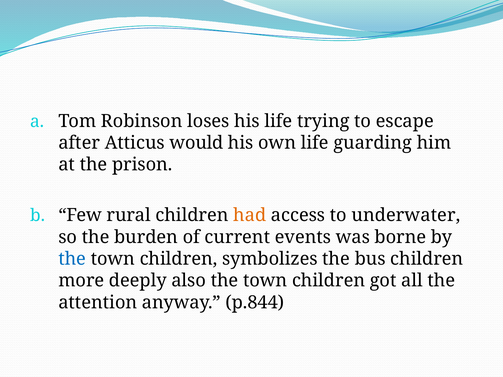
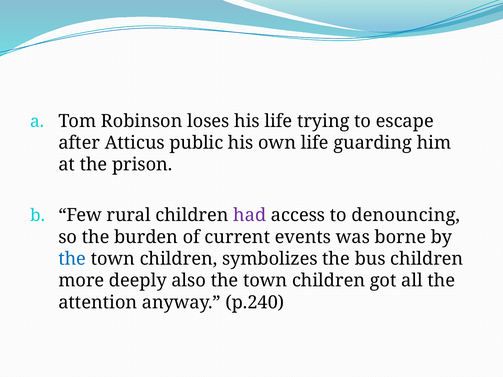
would: would -> public
had colour: orange -> purple
underwater: underwater -> denouncing
p.844: p.844 -> p.240
